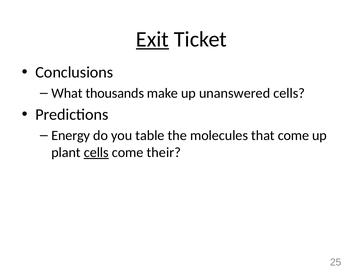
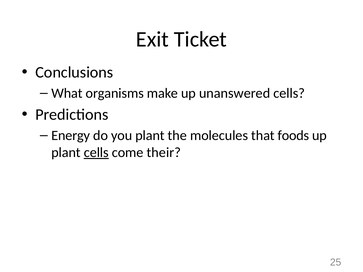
Exit underline: present -> none
thousands: thousands -> organisms
you table: table -> plant
that come: come -> foods
